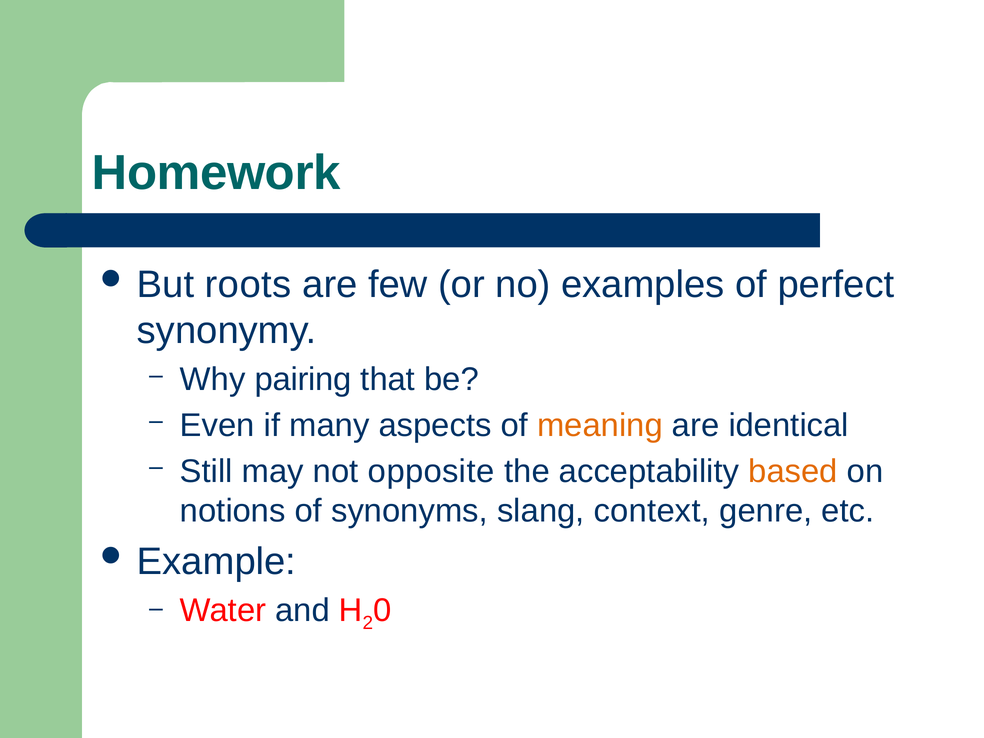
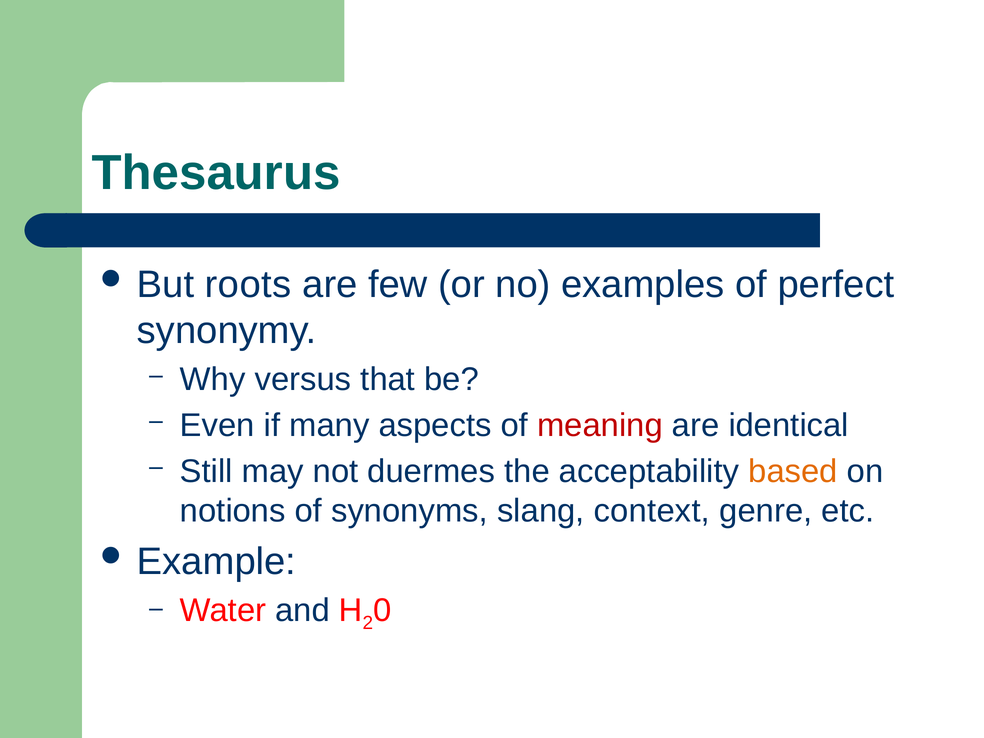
Homework: Homework -> Thesaurus
pairing: pairing -> versus
meaning colour: orange -> red
opposite: opposite -> duermes
